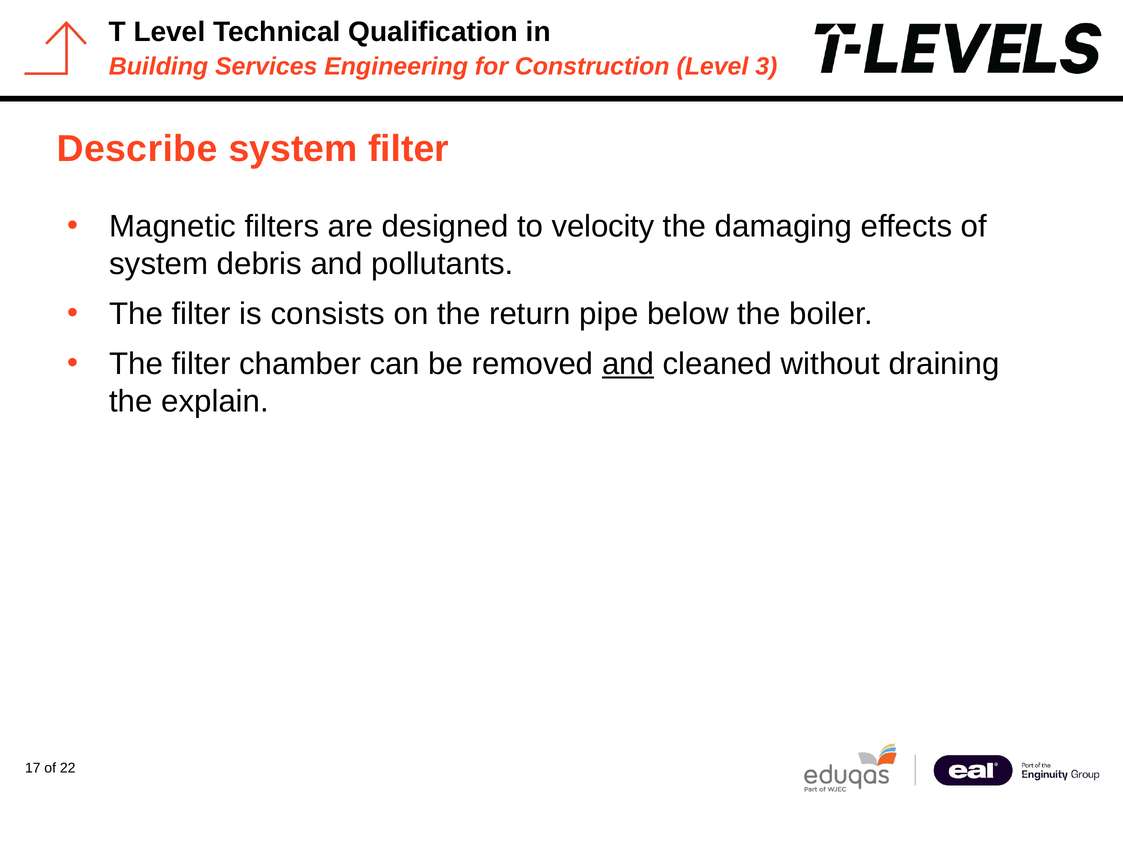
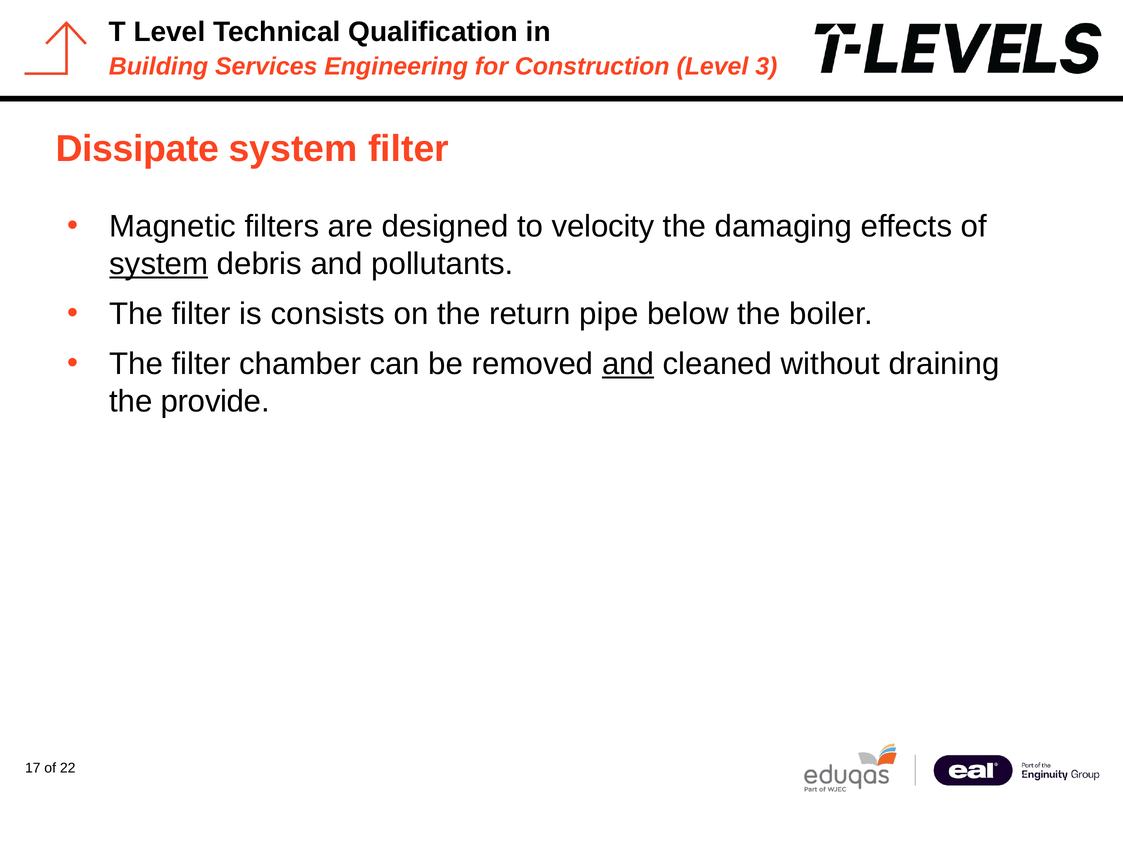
Describe: Describe -> Dissipate
system at (159, 264) underline: none -> present
explain: explain -> provide
